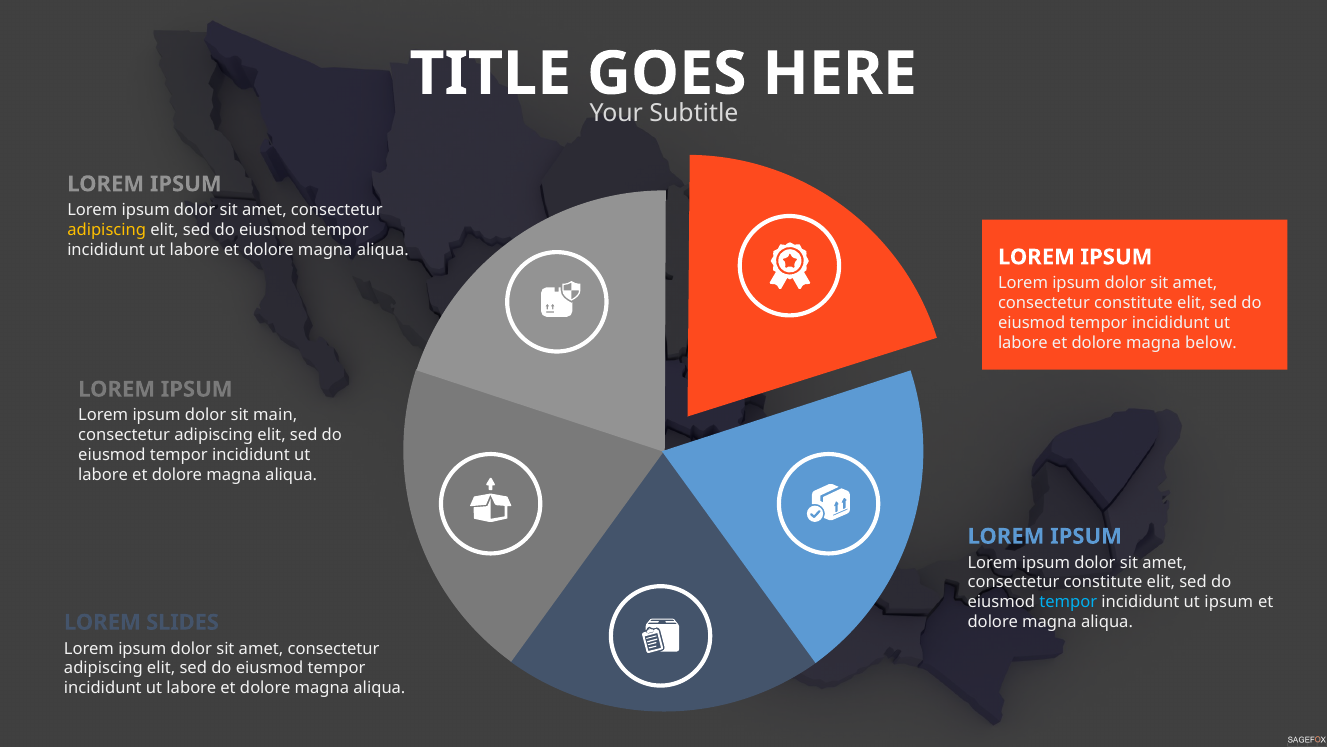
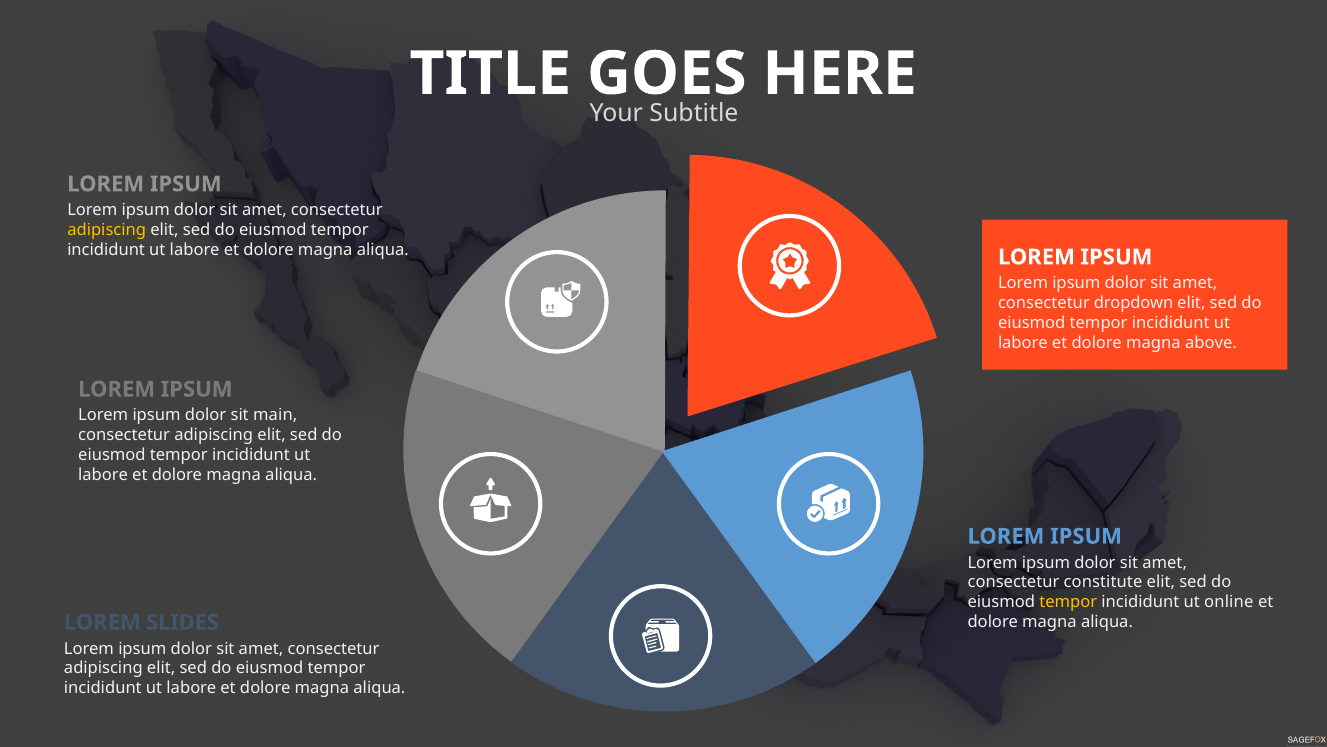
constitute at (1133, 303): constitute -> dropdown
below: below -> above
tempor at (1068, 602) colour: light blue -> yellow
ut ipsum: ipsum -> online
